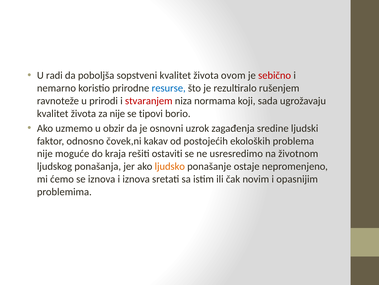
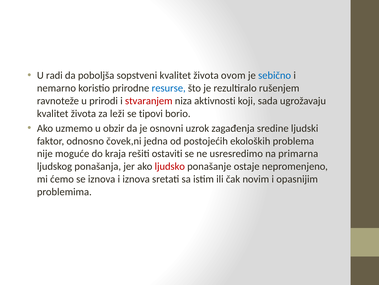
sebično colour: red -> blue
normama: normama -> aktivnosti
za nije: nije -> leži
kakav: kakav -> jedna
životnom: životnom -> primarna
ljudsko colour: orange -> red
